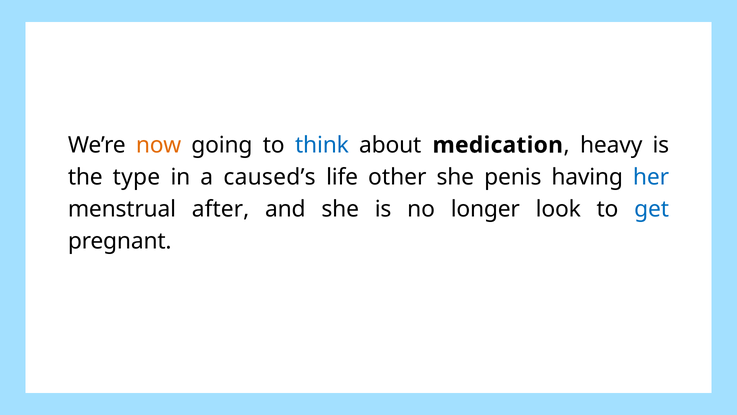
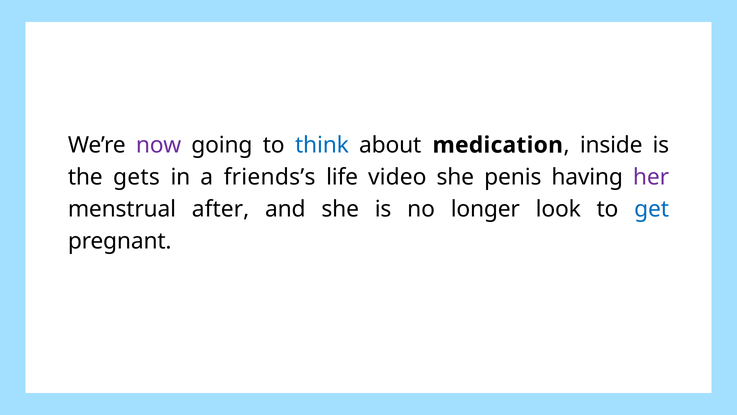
now colour: orange -> purple
heavy: heavy -> inside
type: type -> gets
caused’s: caused’s -> friends’s
other: other -> video
her colour: blue -> purple
